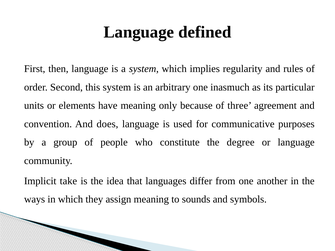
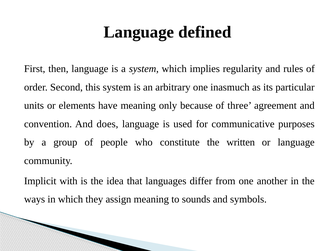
degree: degree -> written
take: take -> with
